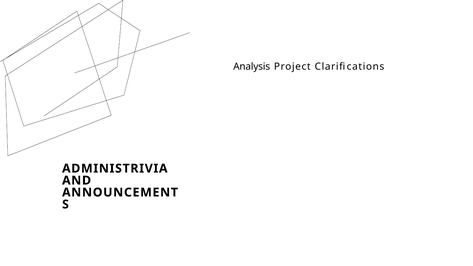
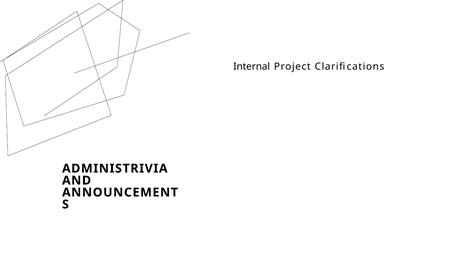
Analysis: Analysis -> Internal
